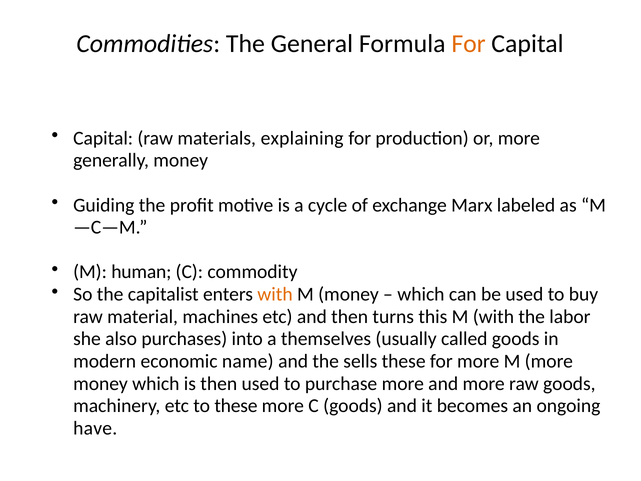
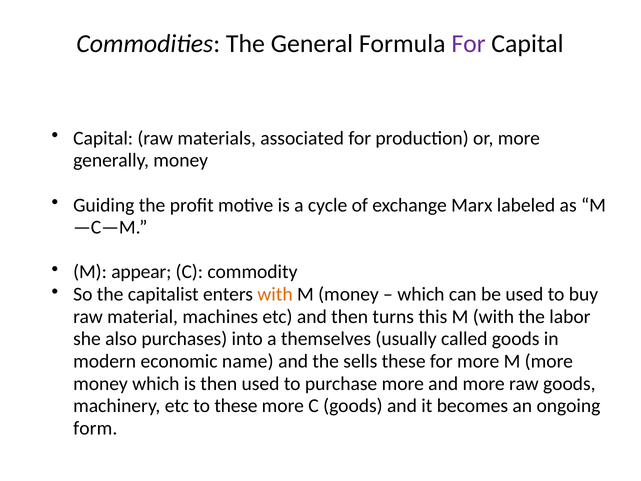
For at (469, 44) colour: orange -> purple
explaining: explaining -> associated
human: human -> appear
have: have -> form
